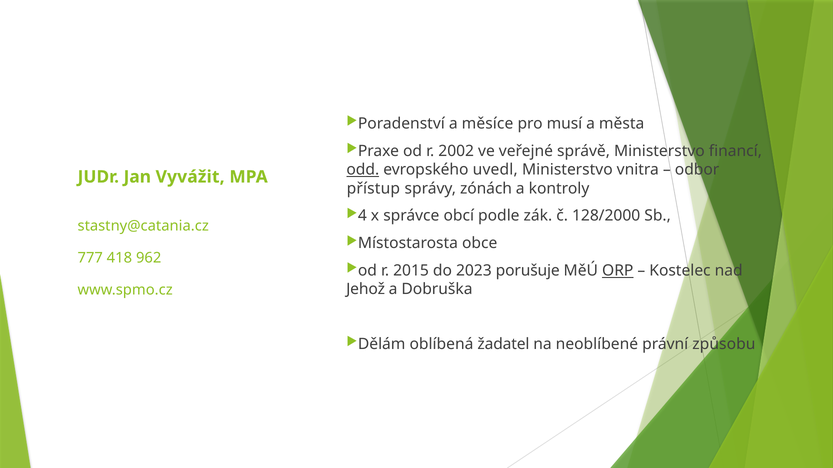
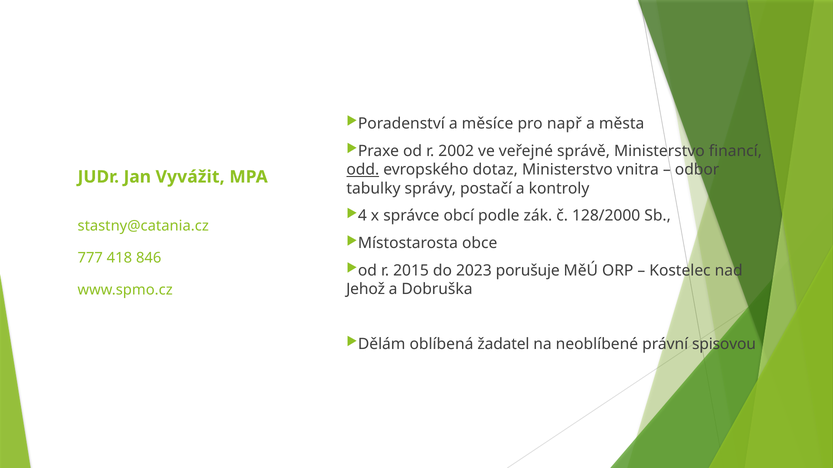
musí: musí -> např
uvedl: uvedl -> dotaz
přístup: přístup -> tabulky
zónách: zónách -> postačí
962: 962 -> 846
ORP underline: present -> none
způsobu: způsobu -> spisovou
